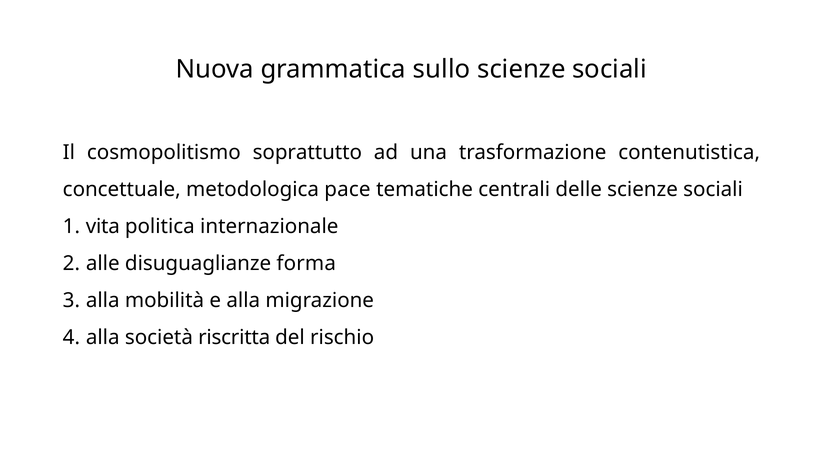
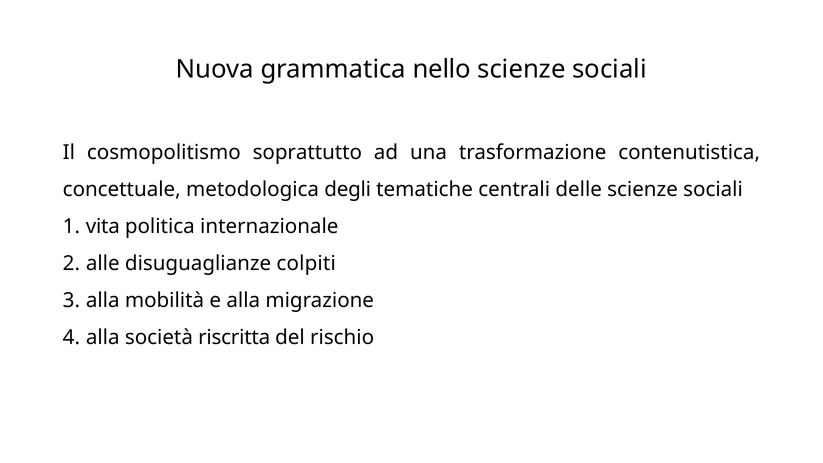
sullo: sullo -> nello
pace: pace -> degli
forma: forma -> colpiti
